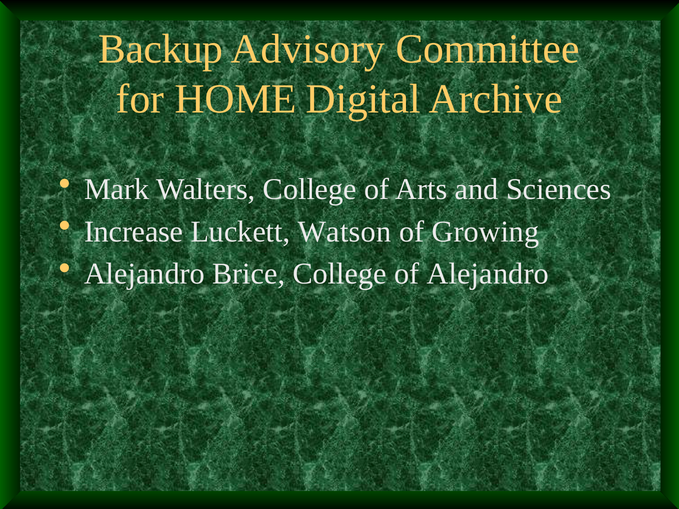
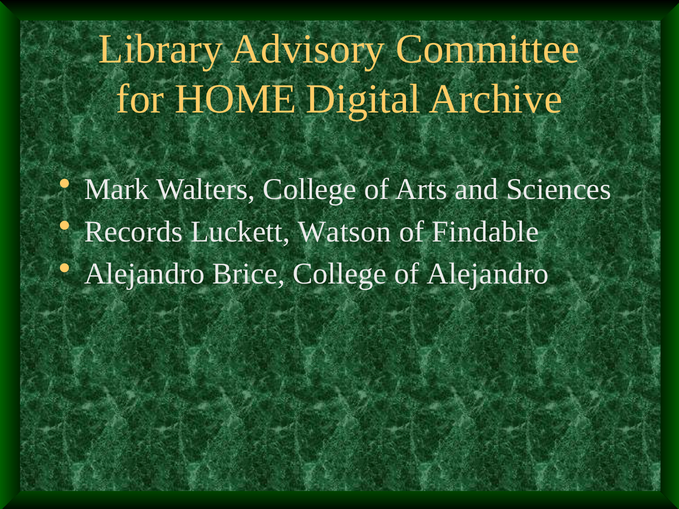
Backup: Backup -> Library
Increase: Increase -> Records
Growing: Growing -> Findable
